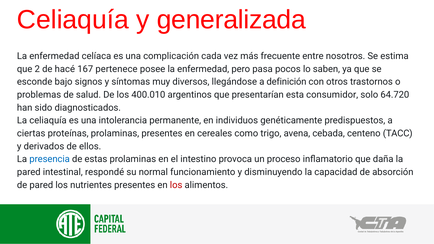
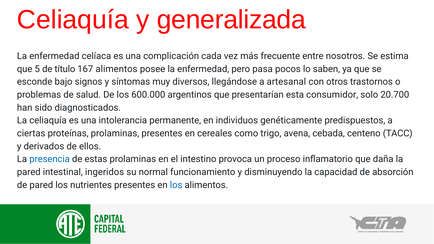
2: 2 -> 5
hacé: hacé -> título
167 pertenece: pertenece -> alimentos
definición: definición -> artesanal
400.010: 400.010 -> 600.000
64.720: 64.720 -> 20.700
respondé: respondé -> ingeridos
los at (176, 185) colour: red -> blue
